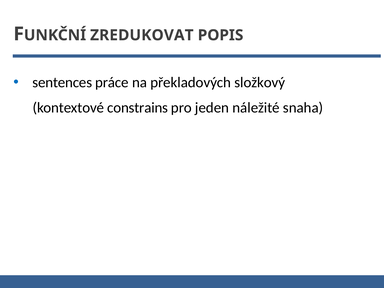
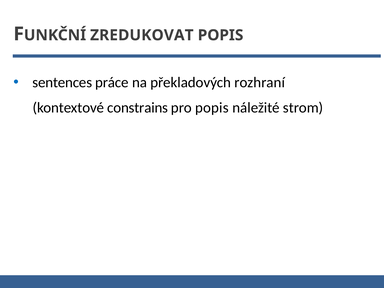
složkový: složkový -> rozhraní
pro jeden: jeden -> popis
snaha: snaha -> strom
